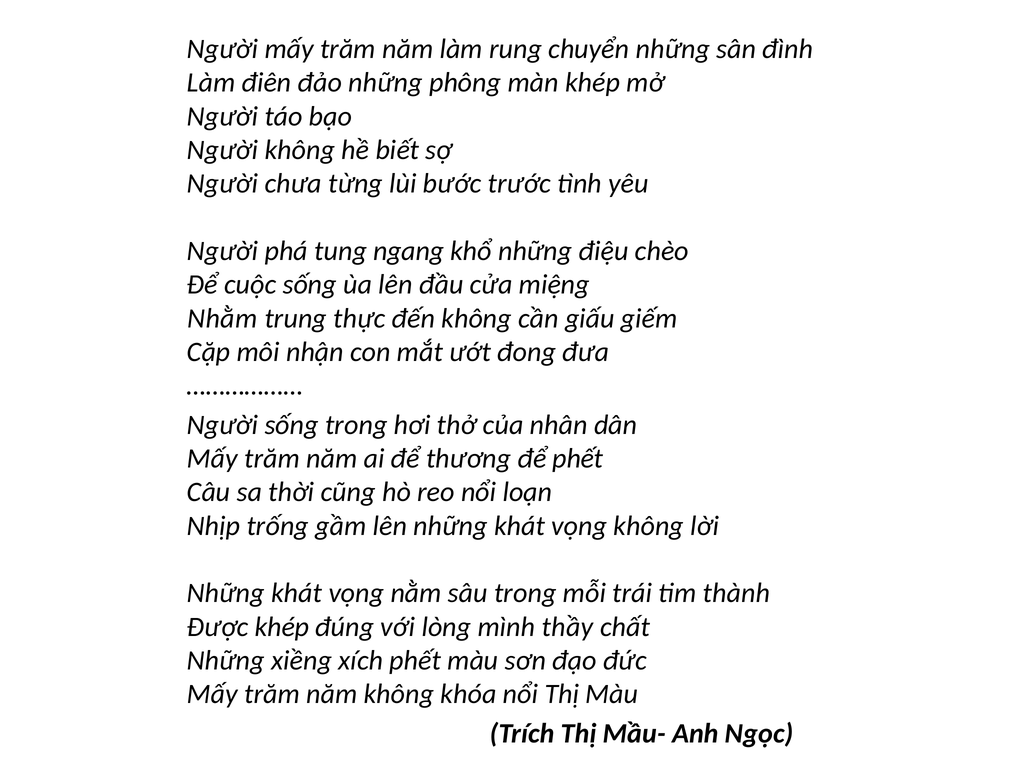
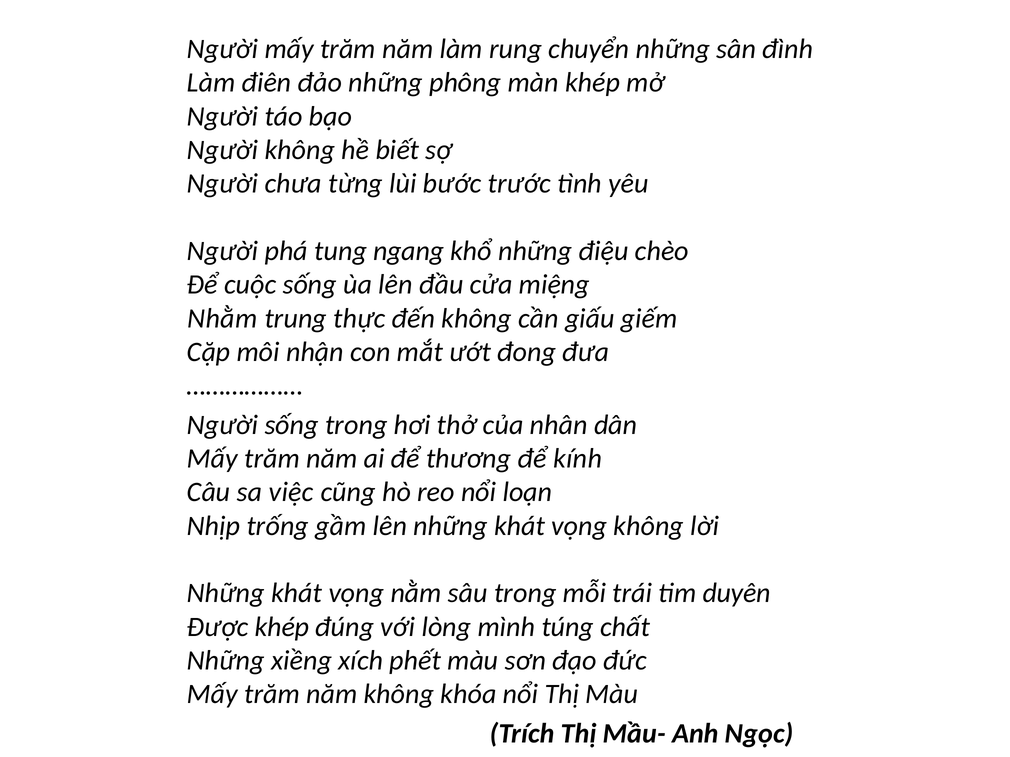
để phết: phết -> kính
thời: thời -> việc
thành: thành -> duyên
thầy: thầy -> túng
